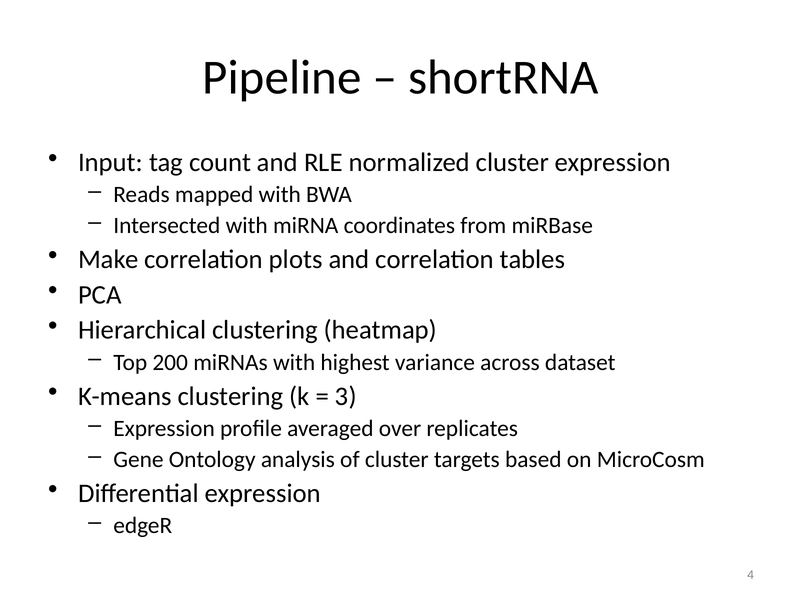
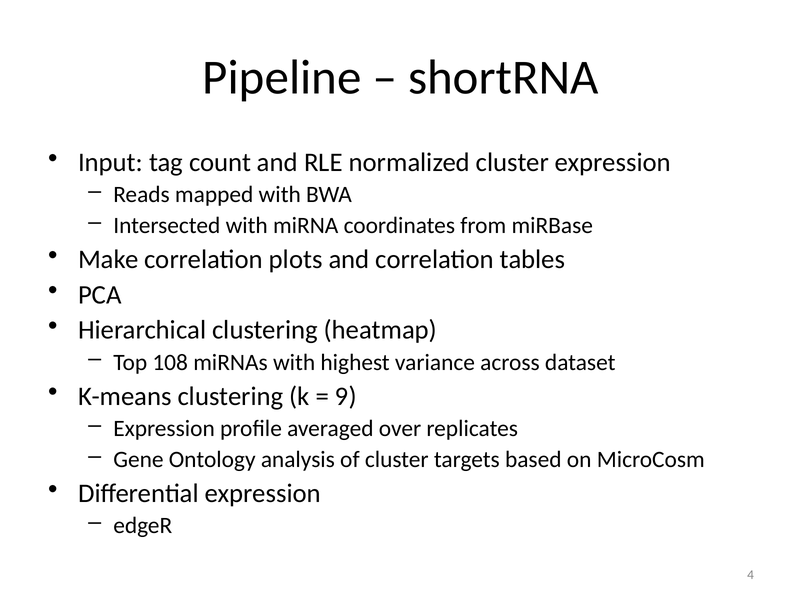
200: 200 -> 108
3: 3 -> 9
